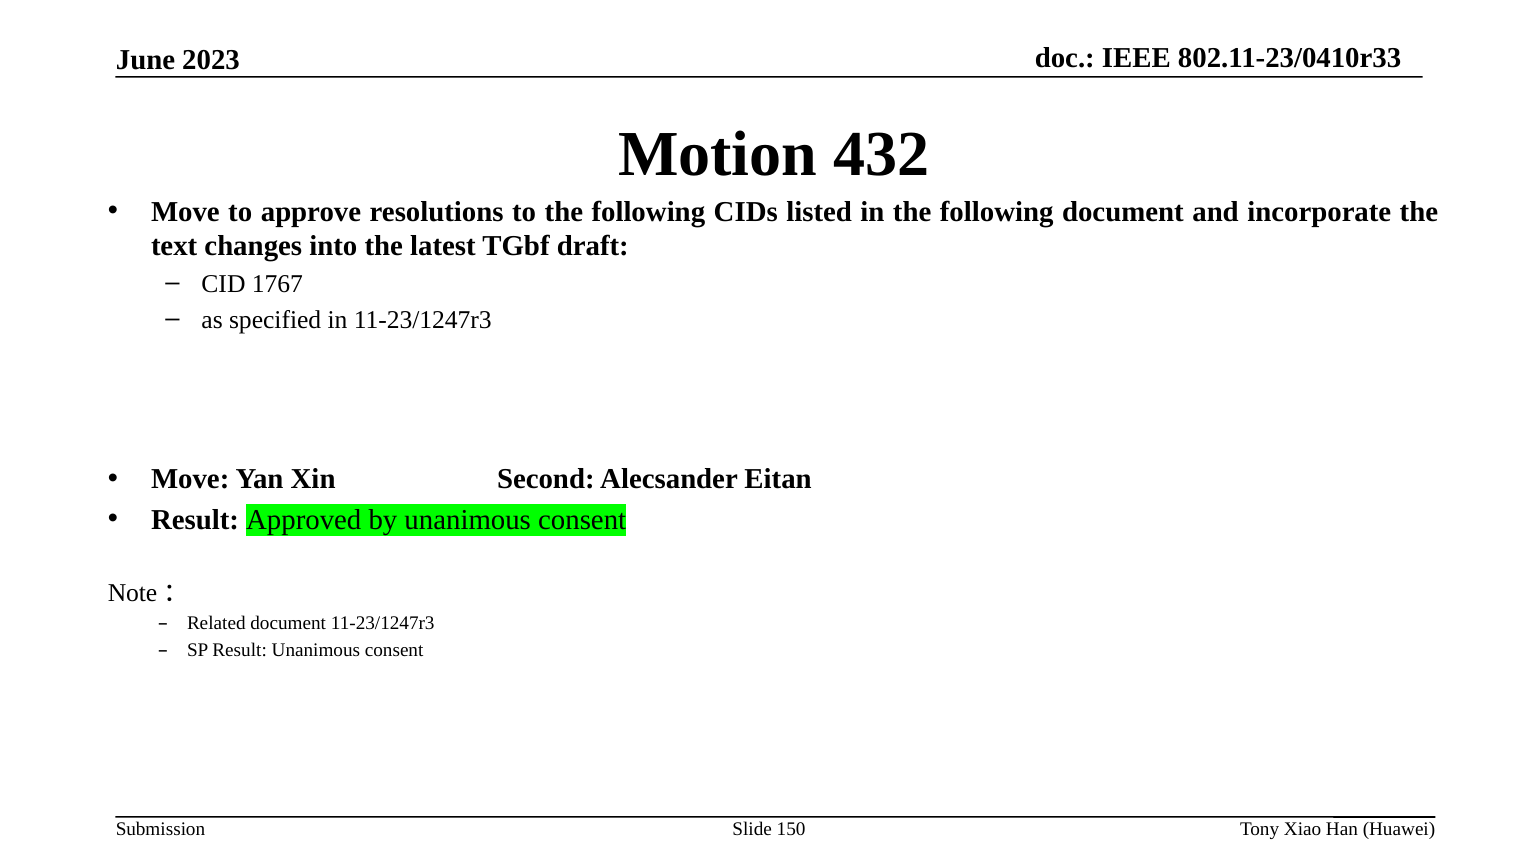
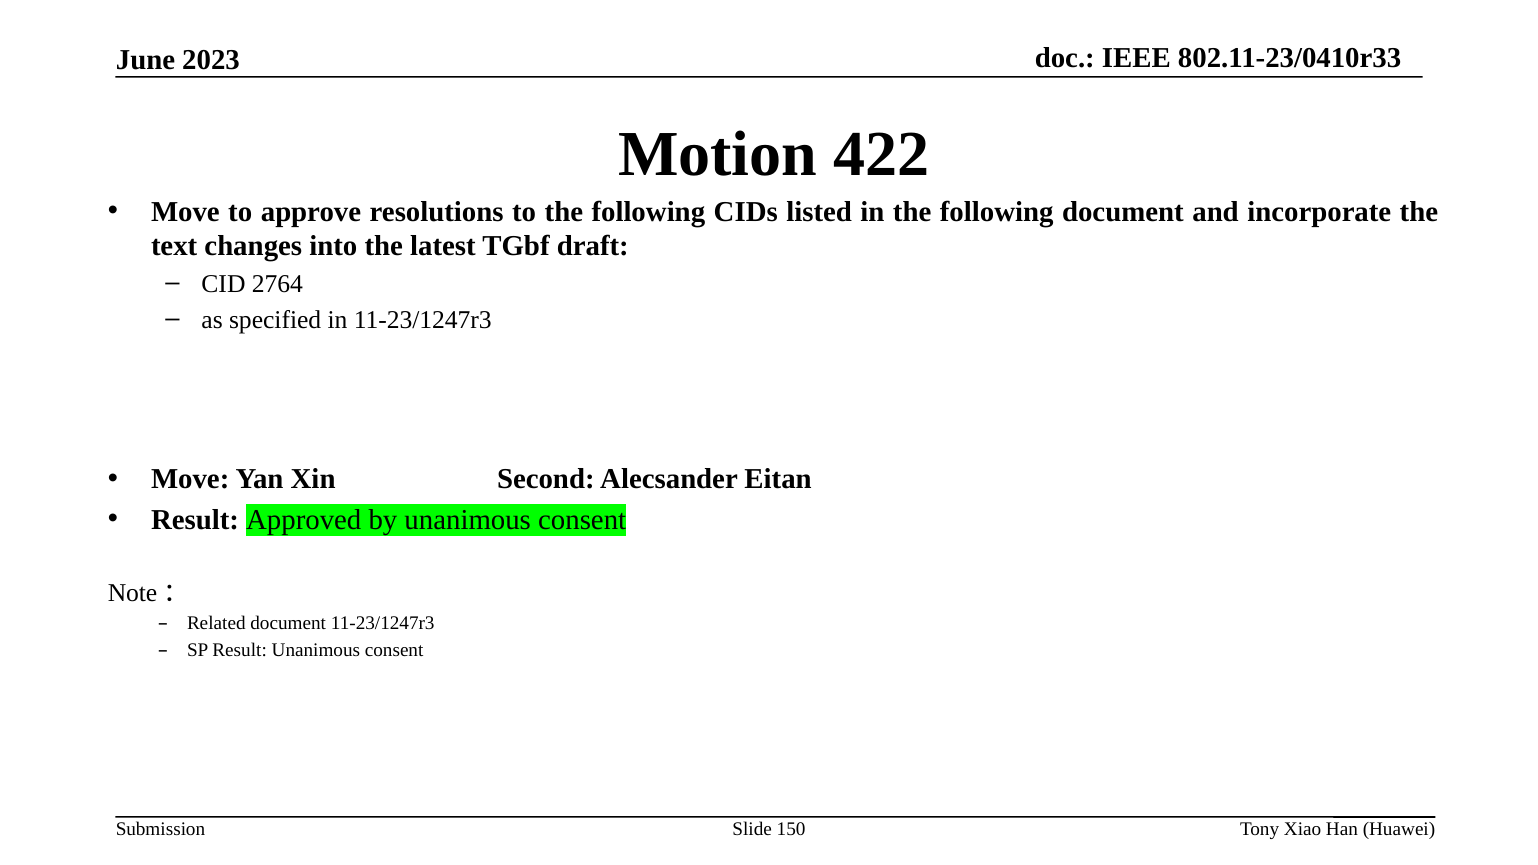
432: 432 -> 422
1767: 1767 -> 2764
